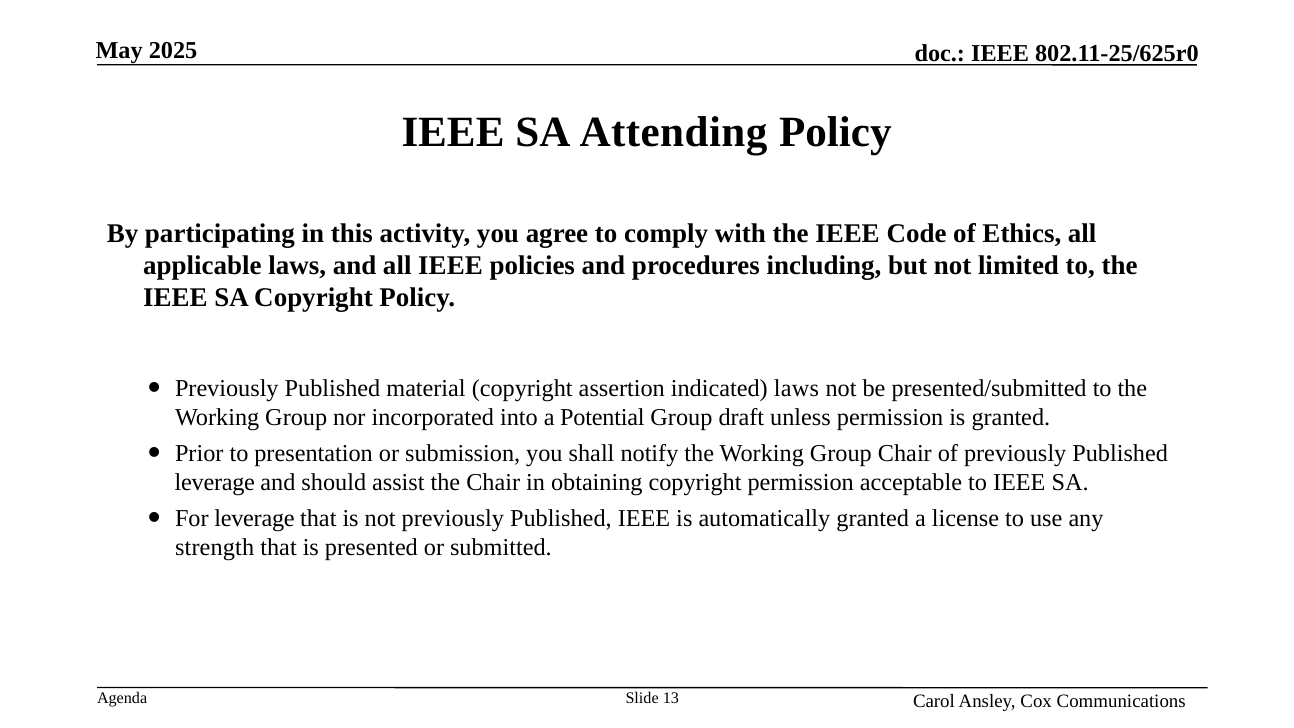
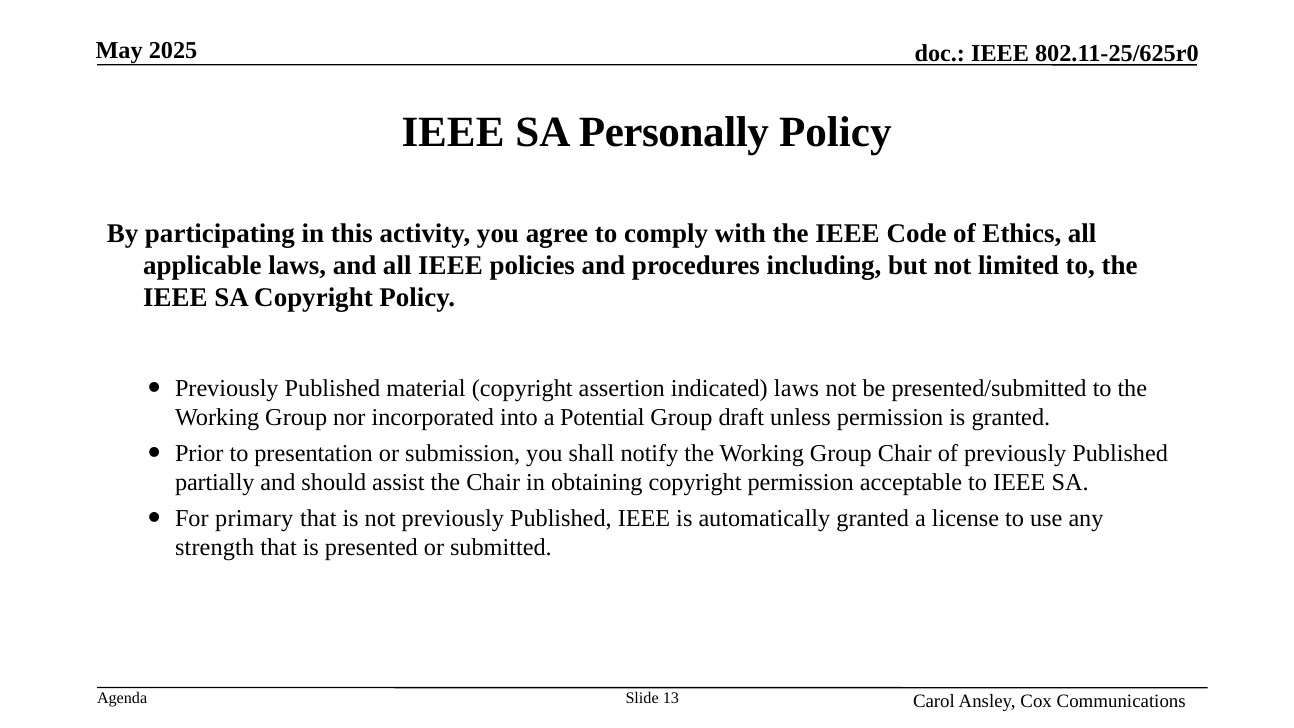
Attending: Attending -> Personally
leverage at (215, 483): leverage -> partially
For leverage: leverage -> primary
